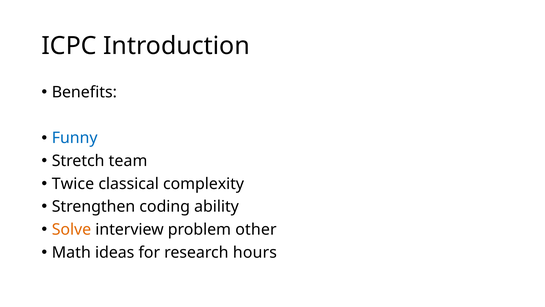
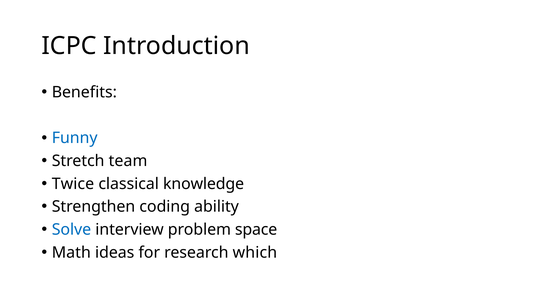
complexity: complexity -> knowledge
Solve colour: orange -> blue
other: other -> space
hours: hours -> which
